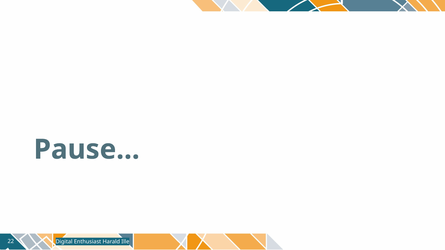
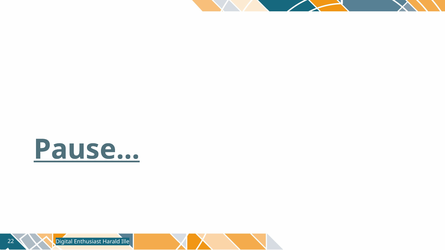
Pause underline: none -> present
